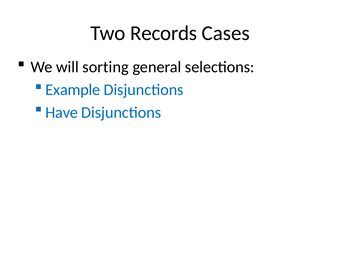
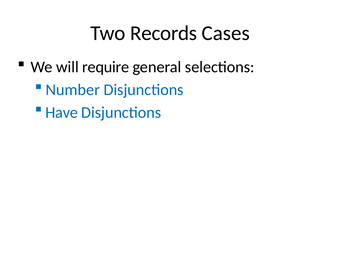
sorting: sorting -> require
Example: Example -> Number
